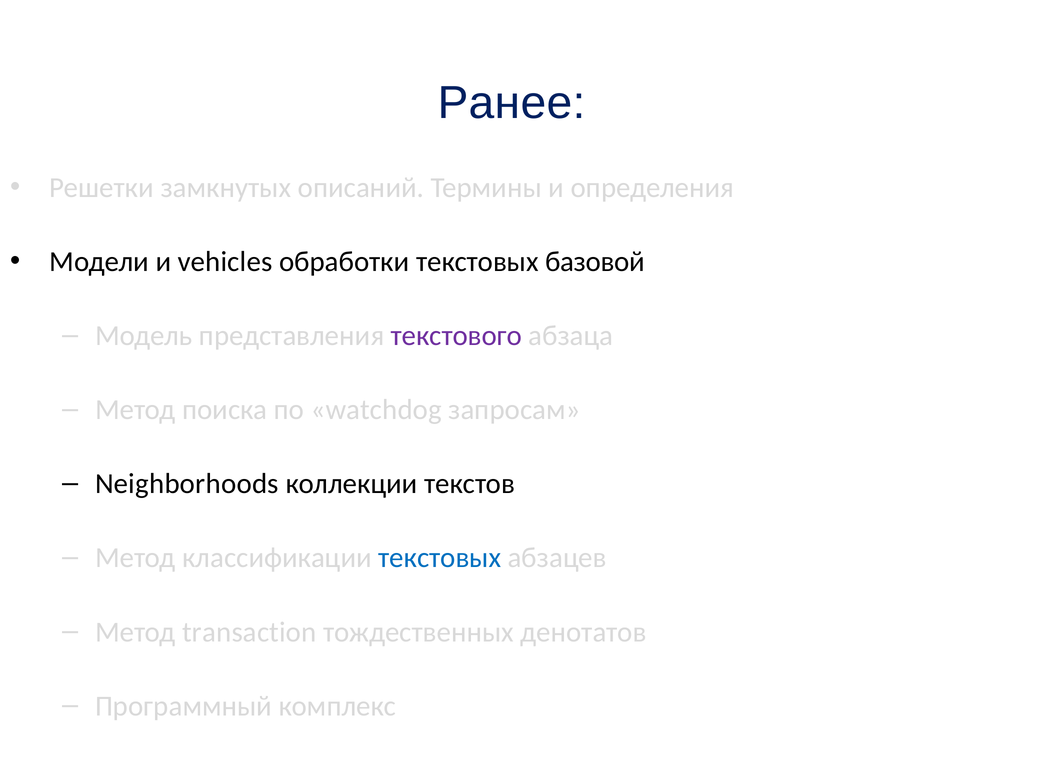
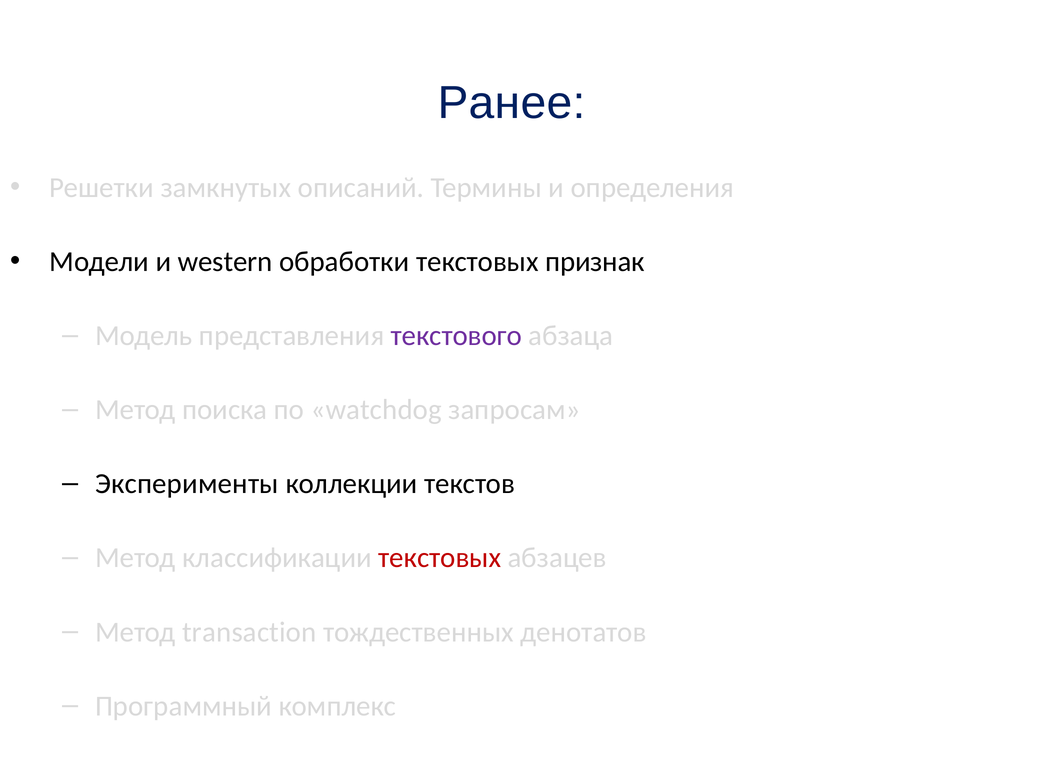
vehicles: vehicles -> western
базовой: базовой -> признак
Neighborhoods: Neighborhoods -> Эксперименты
текстовых at (440, 558) colour: blue -> red
